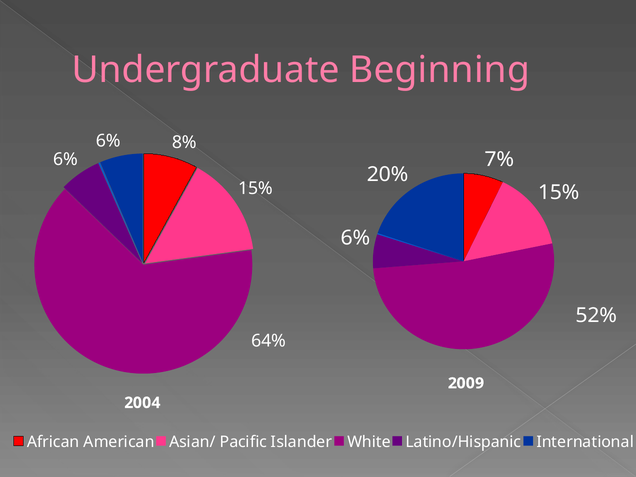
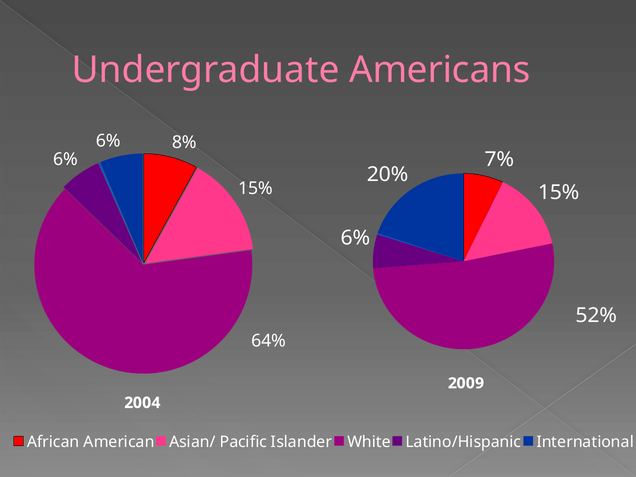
Beginning: Beginning -> Americans
